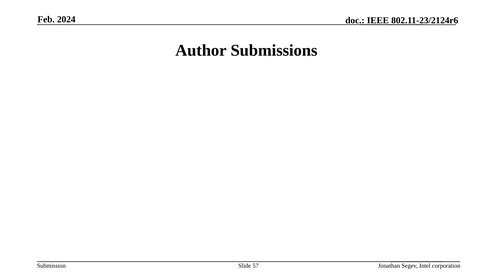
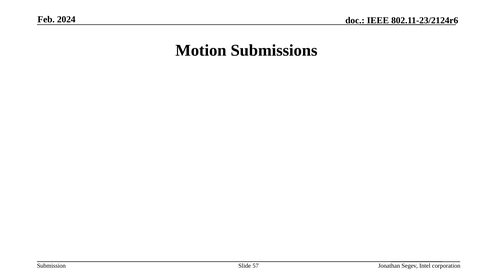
Author: Author -> Motion
